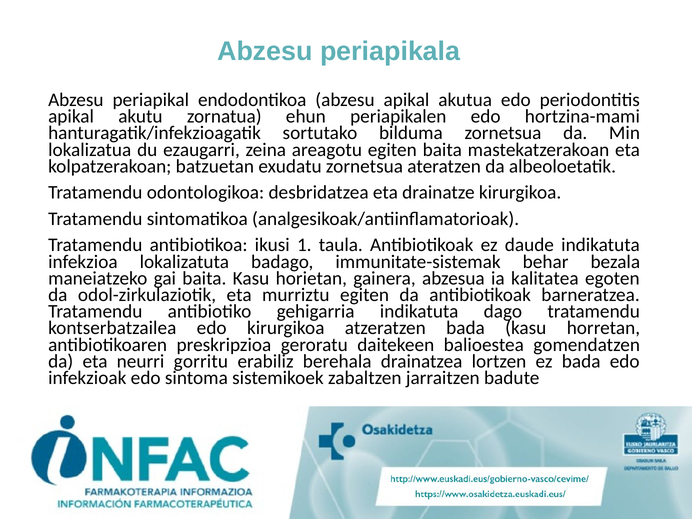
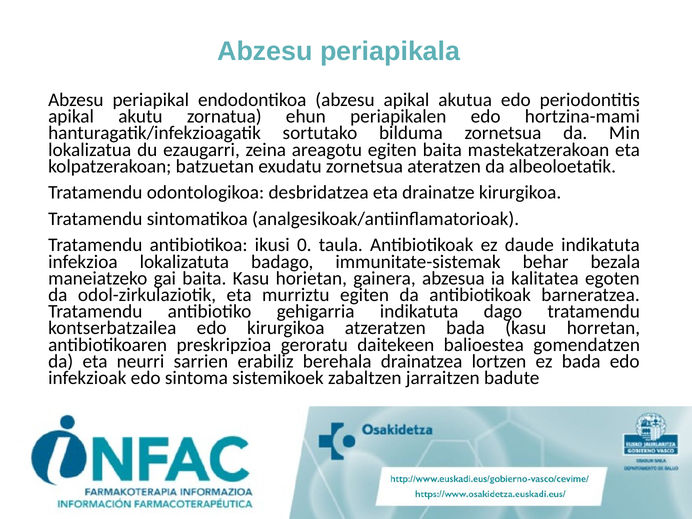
1: 1 -> 0
gorritu: gorritu -> sarrien
